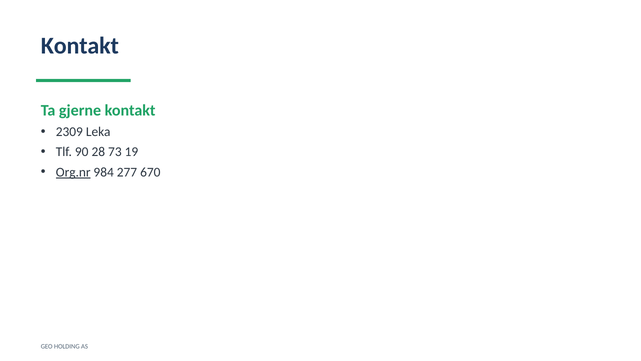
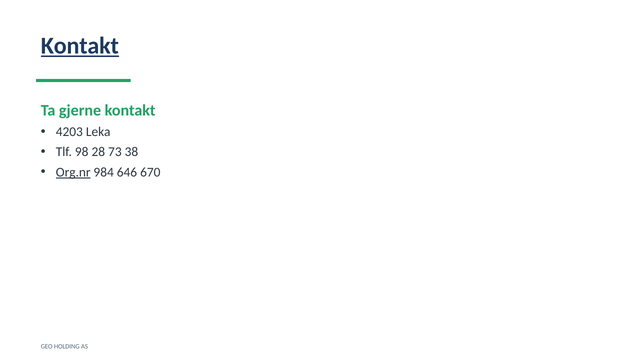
Kontakt at (80, 46) underline: none -> present
2309: 2309 -> 4203
90: 90 -> 98
19: 19 -> 38
277: 277 -> 646
